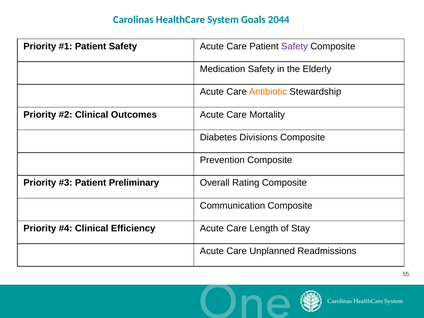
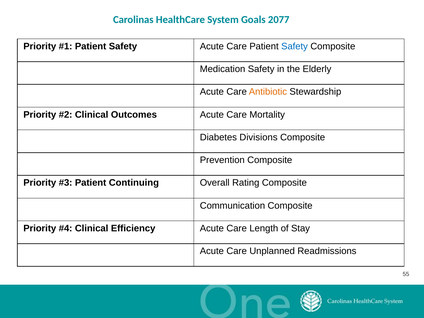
2044: 2044 -> 2077
Safety at (295, 46) colour: purple -> blue
Preliminary: Preliminary -> Continuing
